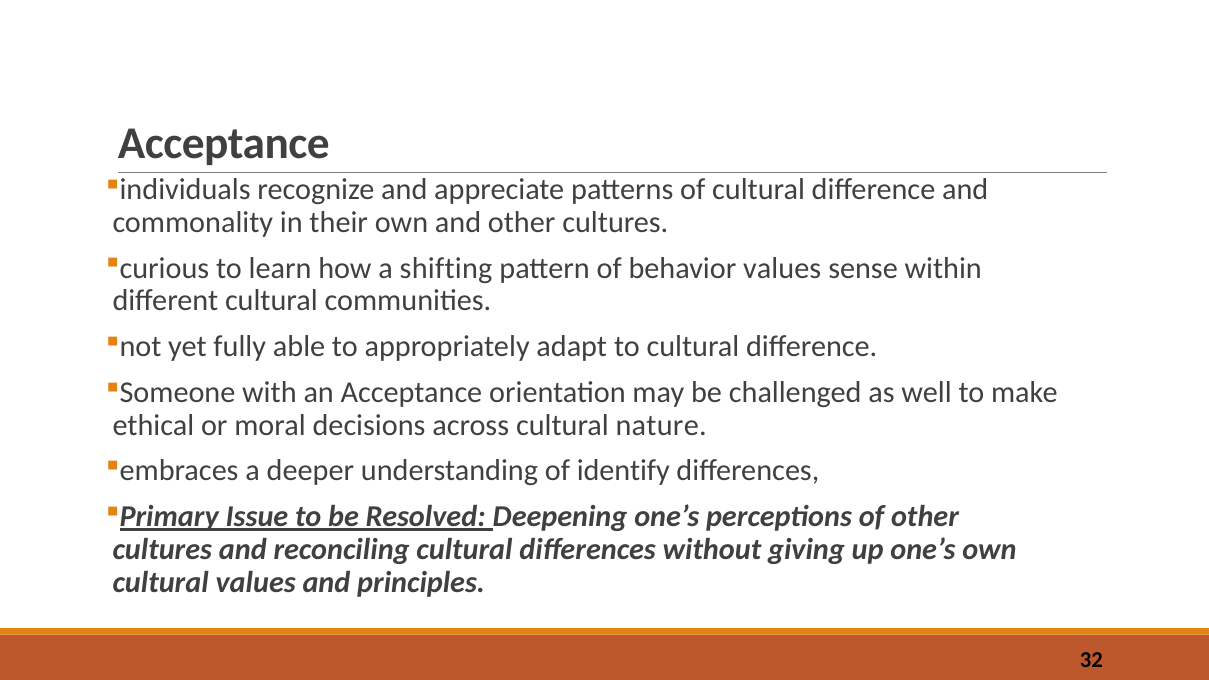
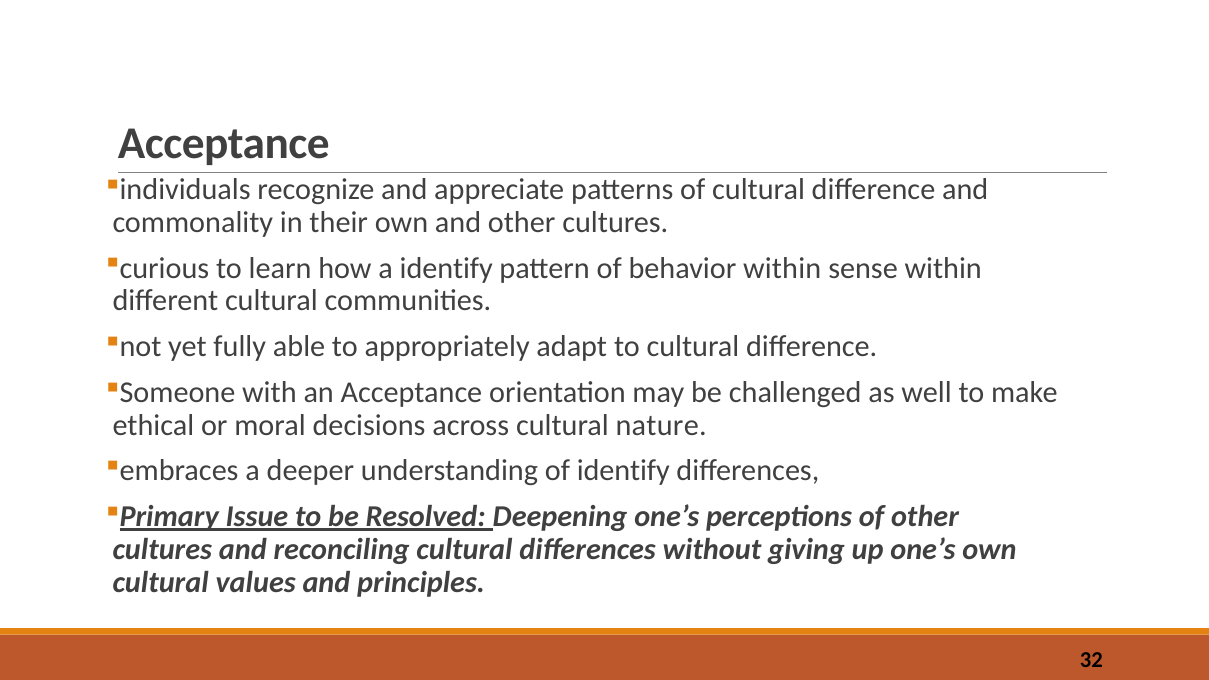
a shifting: shifting -> identify
behavior values: values -> within
